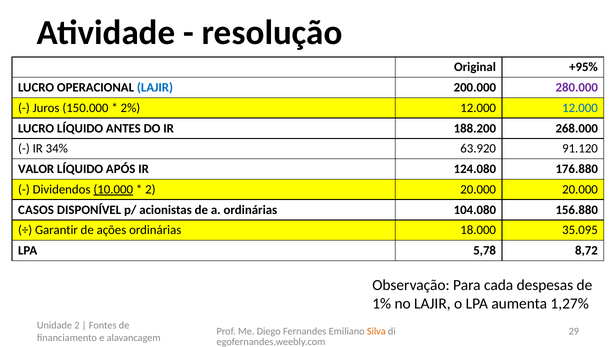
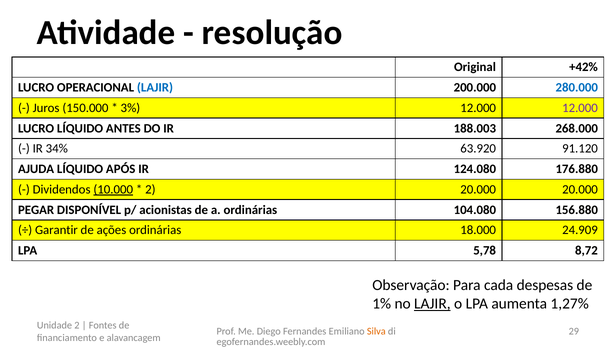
+95%: +95% -> +42%
280.000 colour: purple -> blue
2%: 2% -> 3%
12.000 at (580, 108) colour: blue -> purple
188.200: 188.200 -> 188.003
VALOR: VALOR -> AJUDA
CASOS: CASOS -> PEGAR
35.095: 35.095 -> 24.909
LAJIR at (432, 303) underline: none -> present
